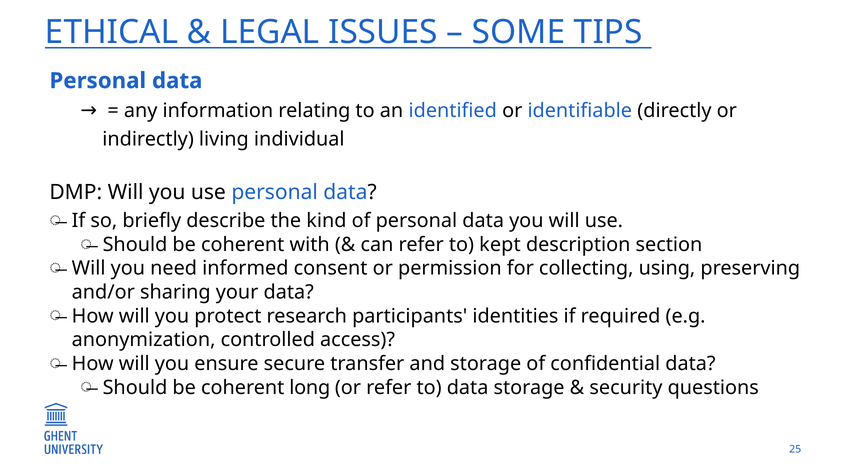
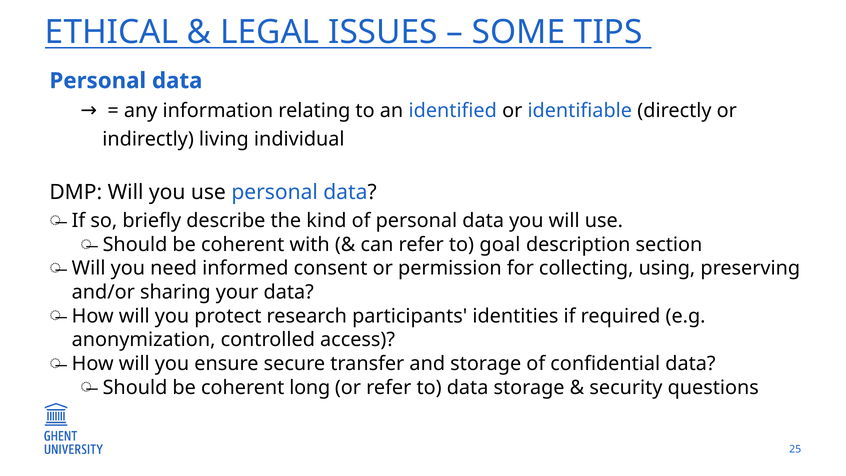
kept: kept -> goal
